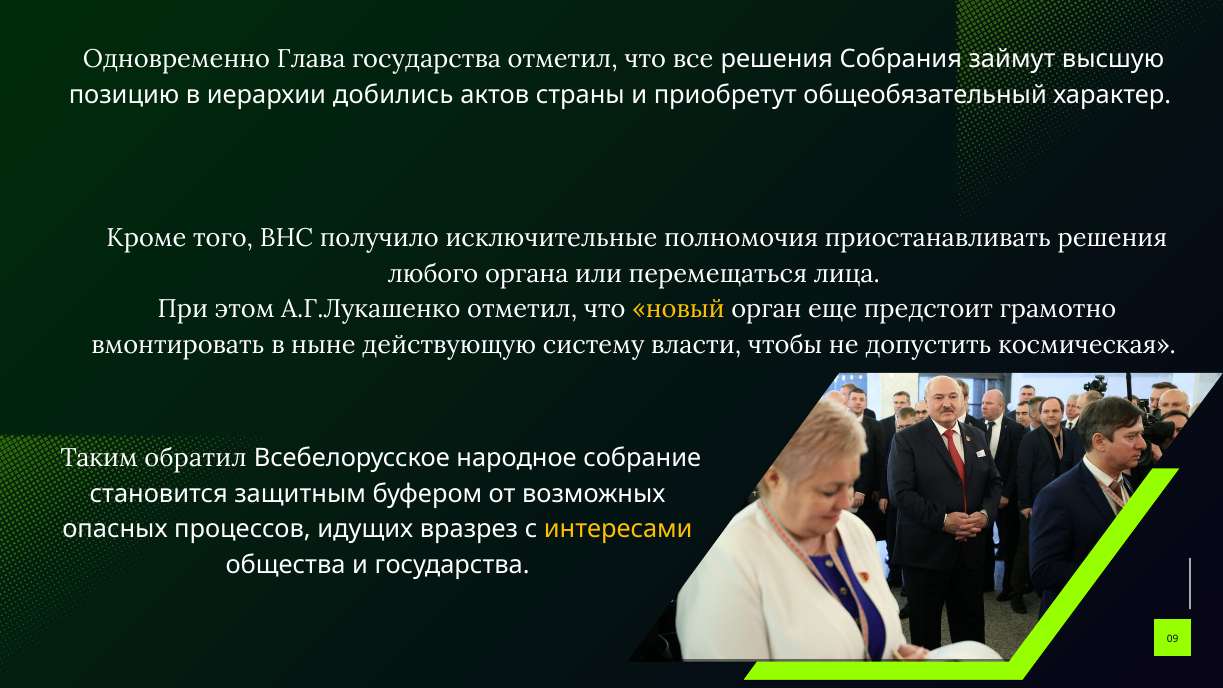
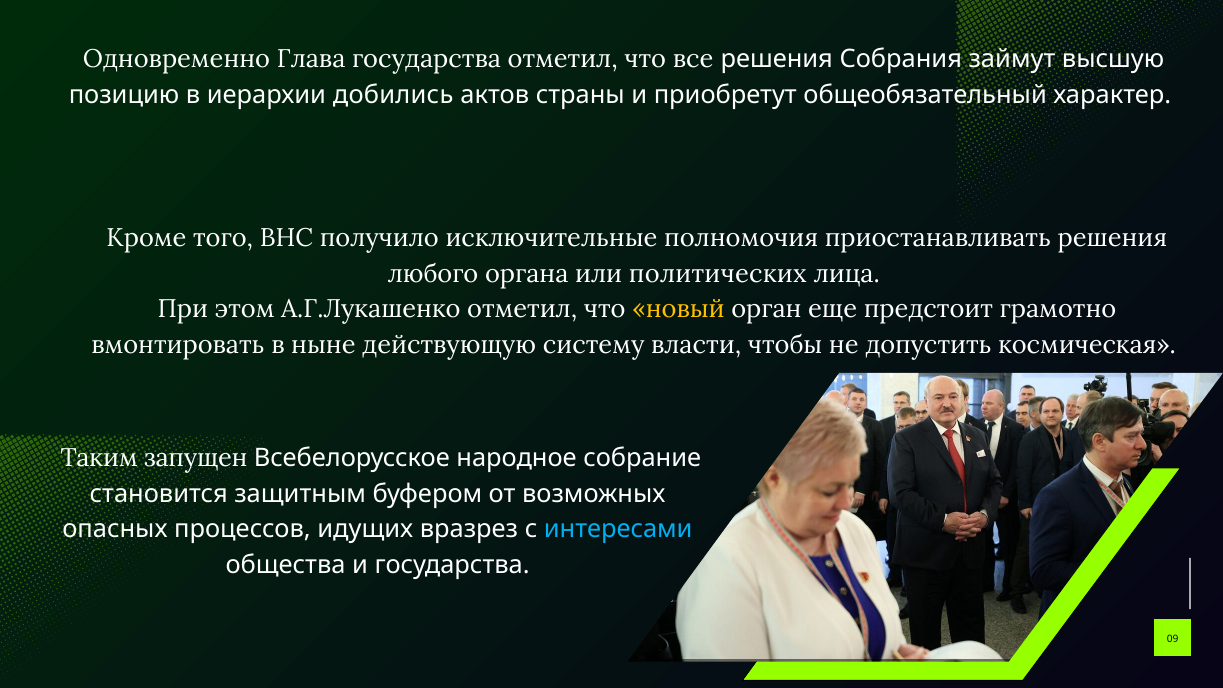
перемещаться: перемещаться -> политических
обратил: обратил -> запущен
интересами colour: yellow -> light blue
